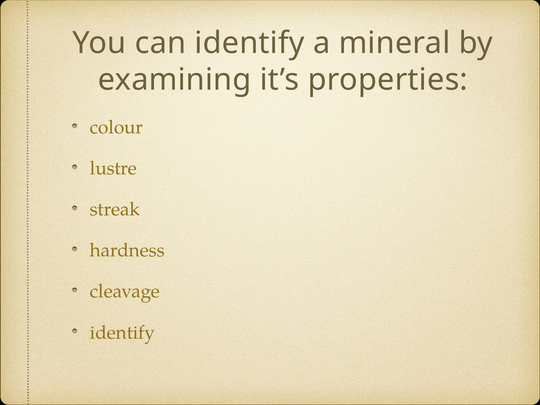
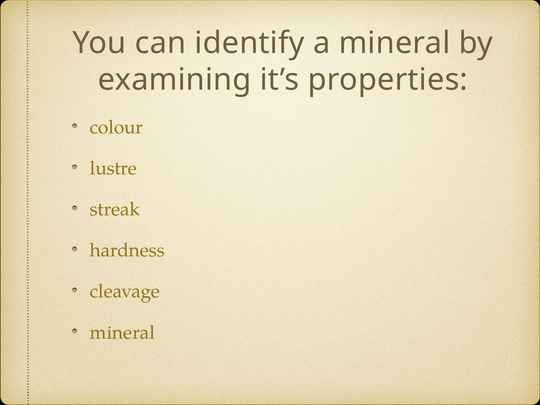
identify at (122, 332): identify -> mineral
